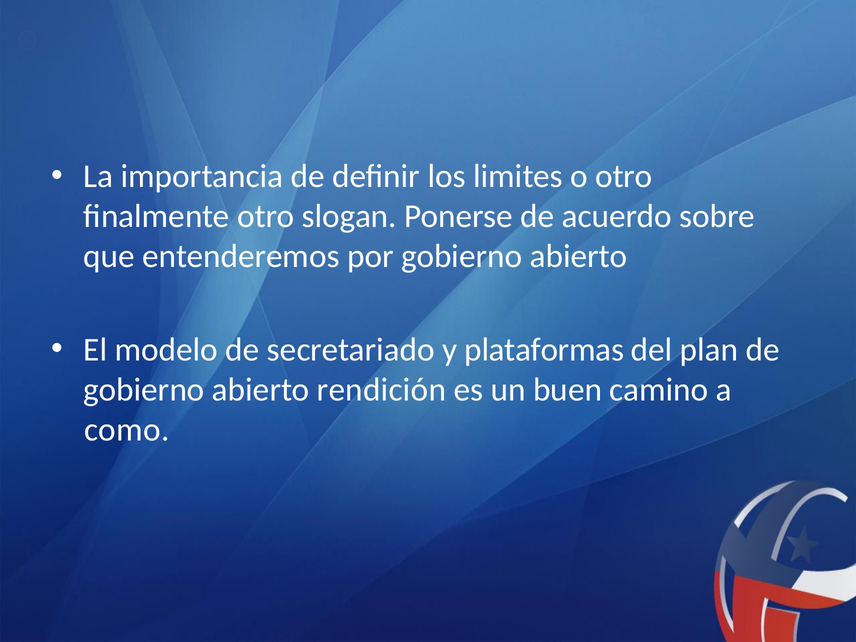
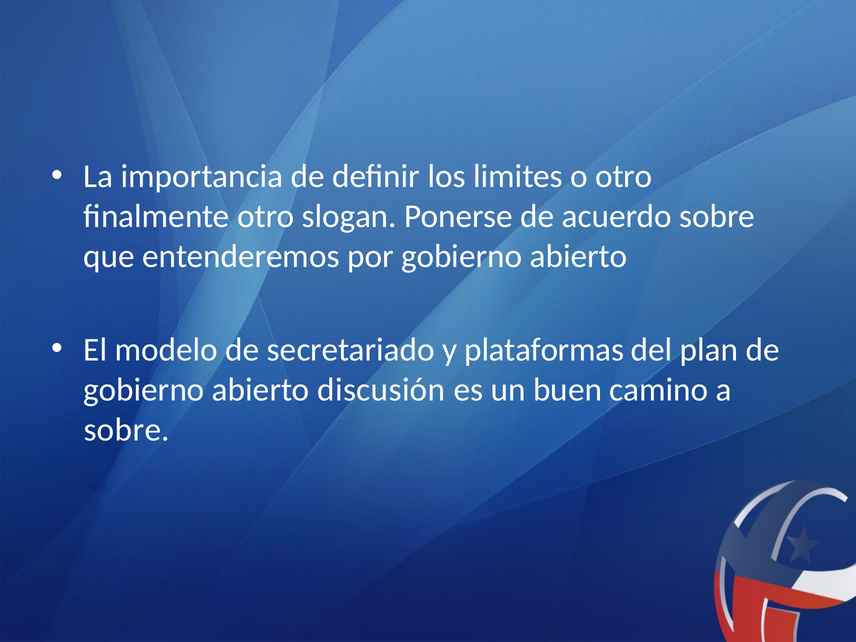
rendición: rendición -> discusión
como at (127, 430): como -> sobre
